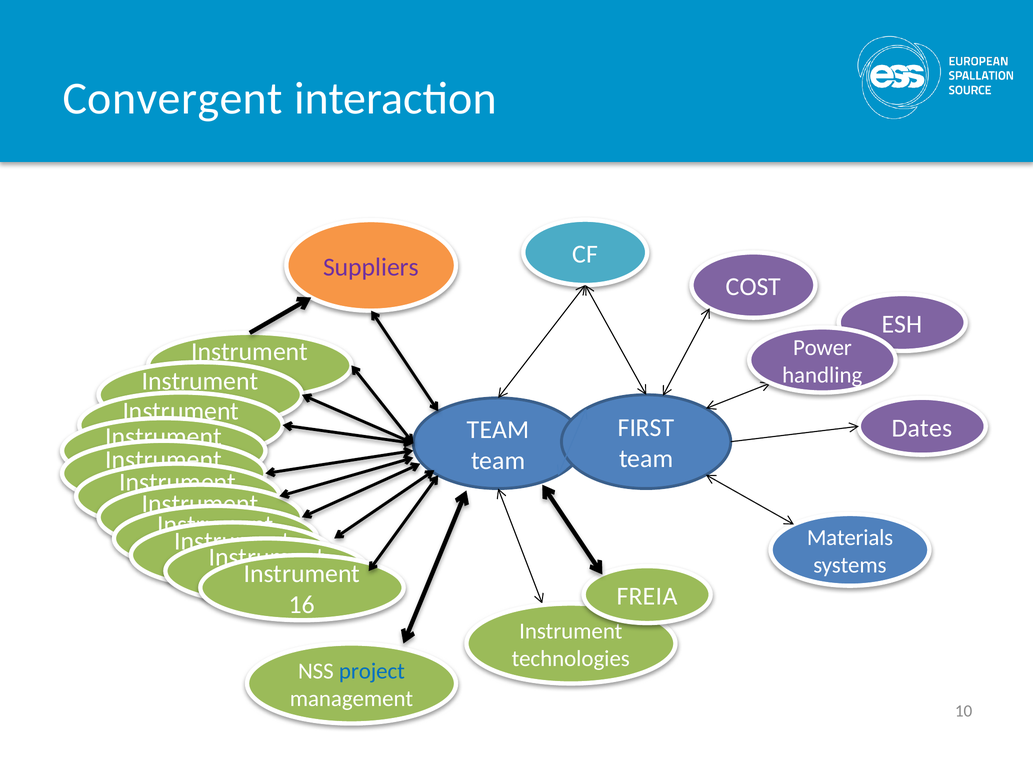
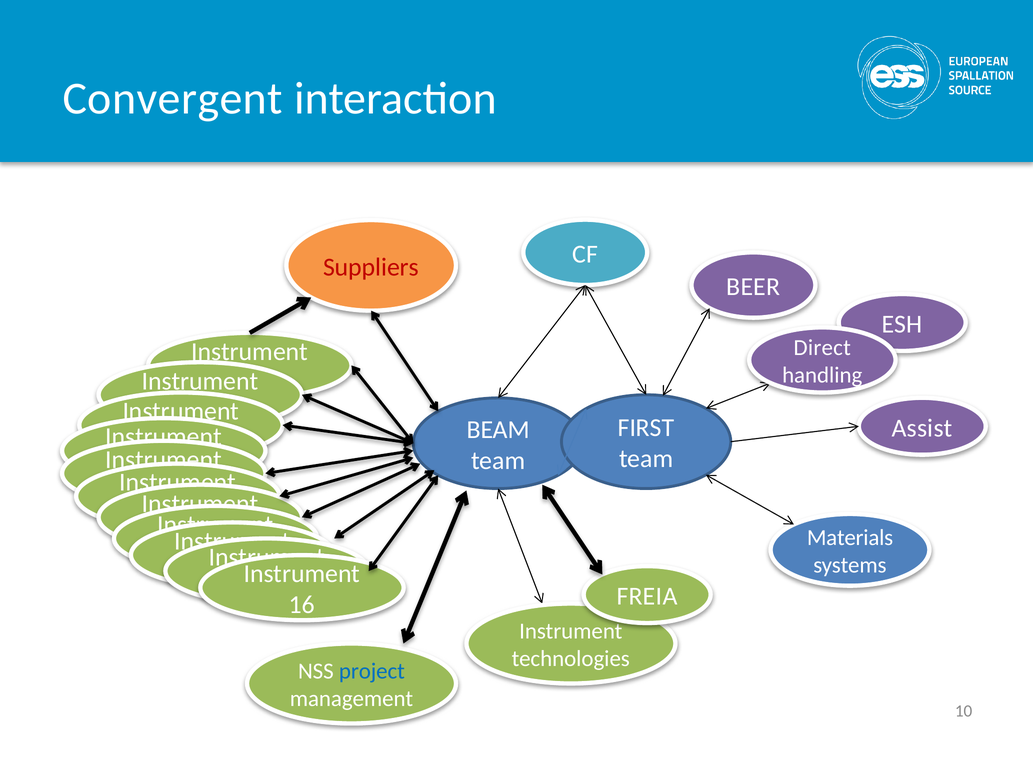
Suppliers colour: purple -> red
COST: COST -> BEER
Power: Power -> Direct
Dates: Dates -> Assist
TEAM at (498, 429): TEAM -> BEAM
